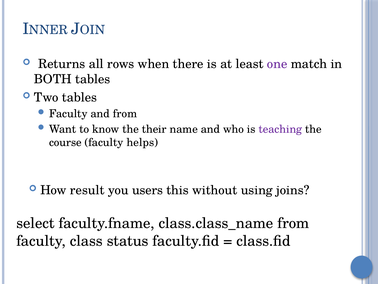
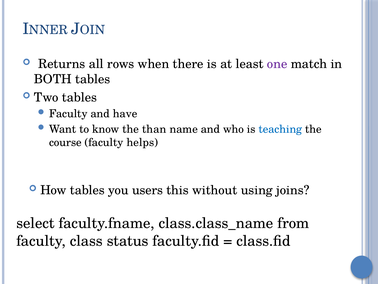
and from: from -> have
their: their -> than
teaching colour: purple -> blue
How result: result -> tables
